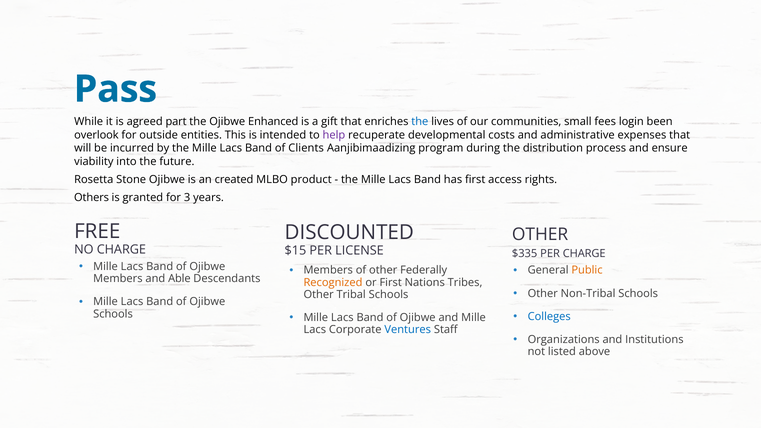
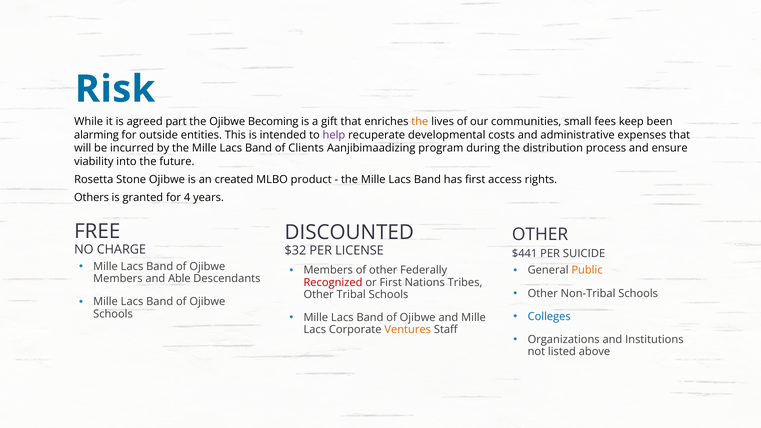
Pass: Pass -> Risk
Enhanced: Enhanced -> Becoming
the at (420, 122) colour: blue -> orange
login: login -> keep
overlook: overlook -> alarming
3: 3 -> 4
$15: $15 -> $32
$335: $335 -> $441
PER CHARGE: CHARGE -> SUICIDE
Recognized colour: orange -> red
Ventures colour: blue -> orange
